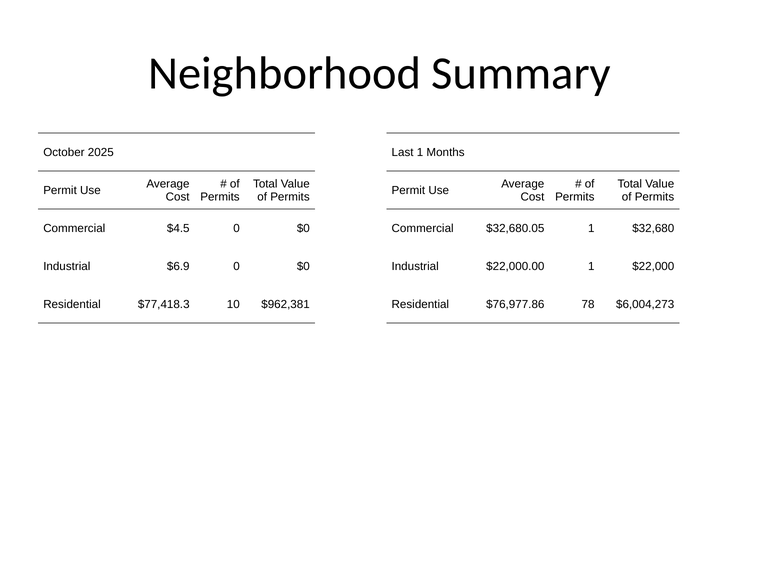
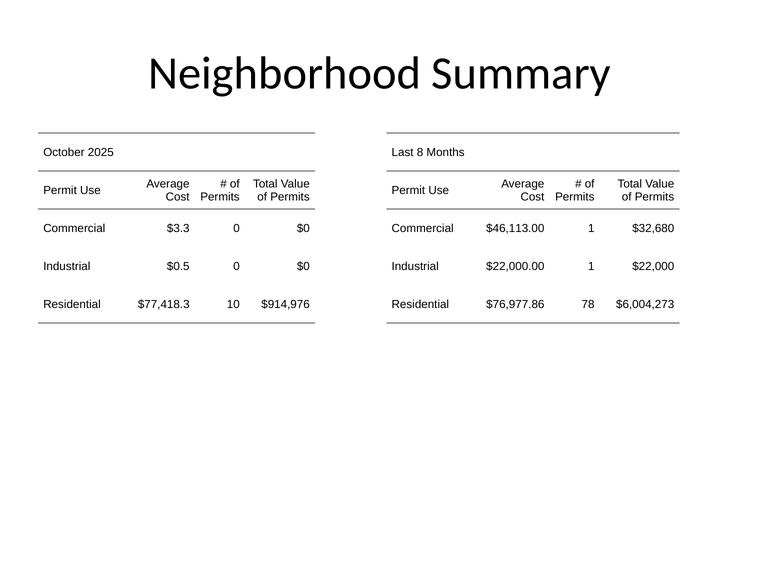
Last 1: 1 -> 8
$4.5: $4.5 -> $3.3
$32,680.05: $32,680.05 -> $46,113.00
$6.9: $6.9 -> $0.5
$962,381: $962,381 -> $914,976
